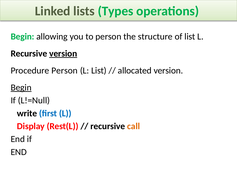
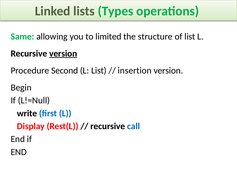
Begin at (23, 36): Begin -> Same
to person: person -> limited
Procedure Person: Person -> Second
allocated: allocated -> insertion
Begin at (21, 87) underline: present -> none
call colour: orange -> blue
